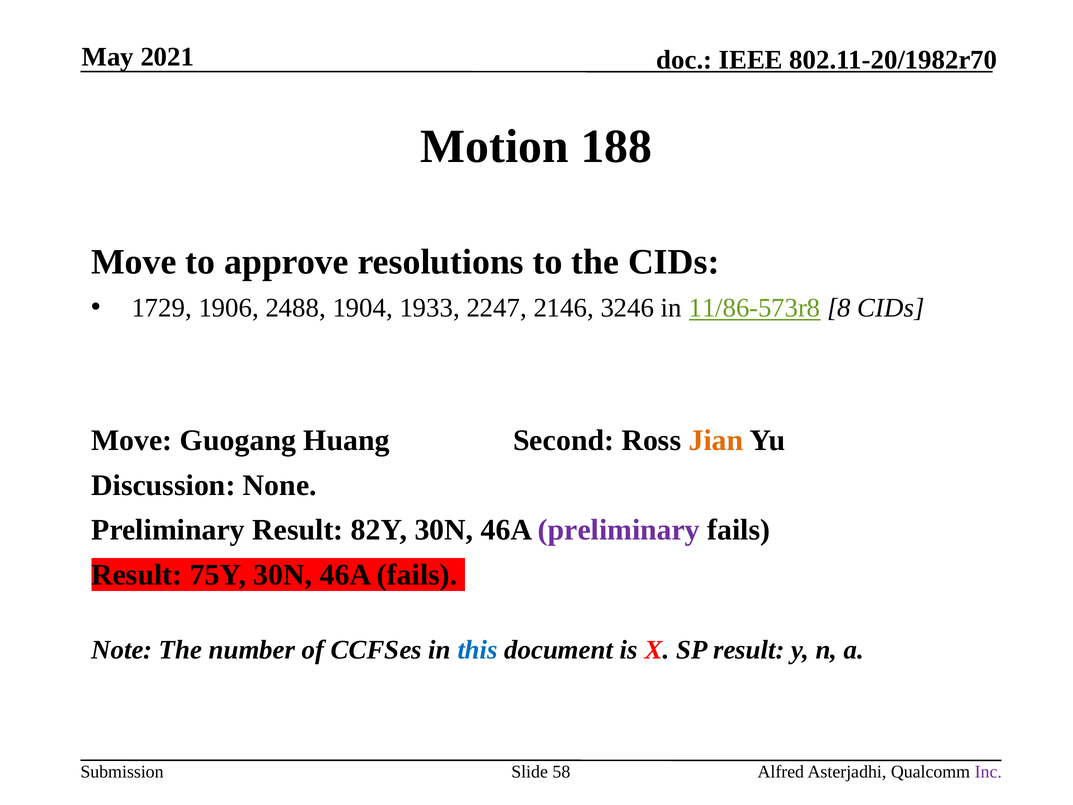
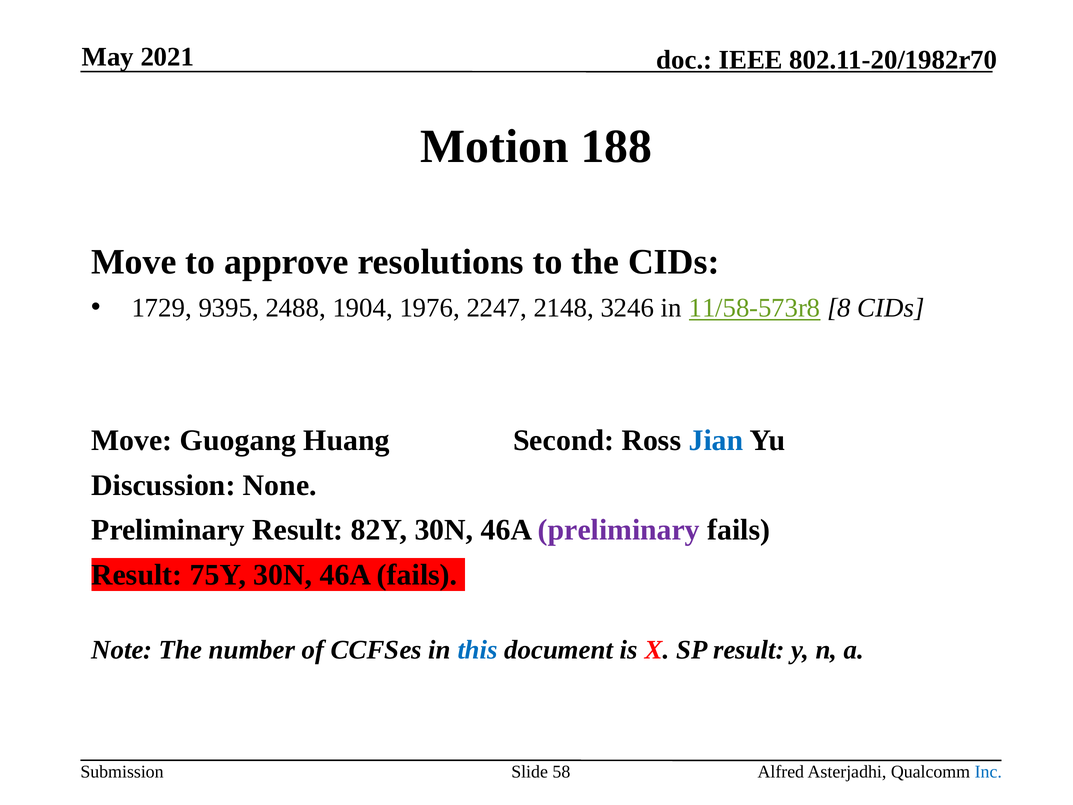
1906: 1906 -> 9395
1933: 1933 -> 1976
2146: 2146 -> 2148
11/86-573r8: 11/86-573r8 -> 11/58-573r8
Jian colour: orange -> blue
Inc colour: purple -> blue
